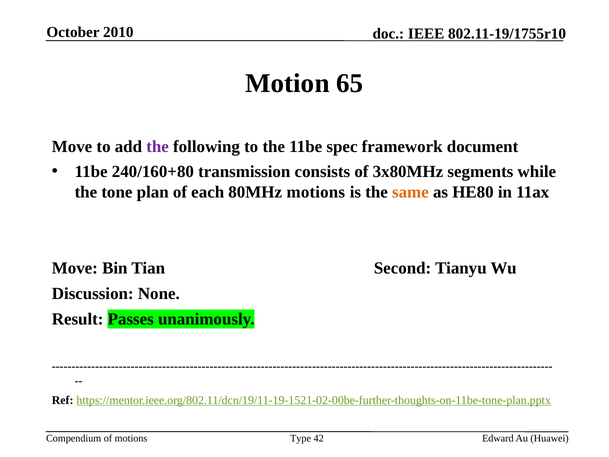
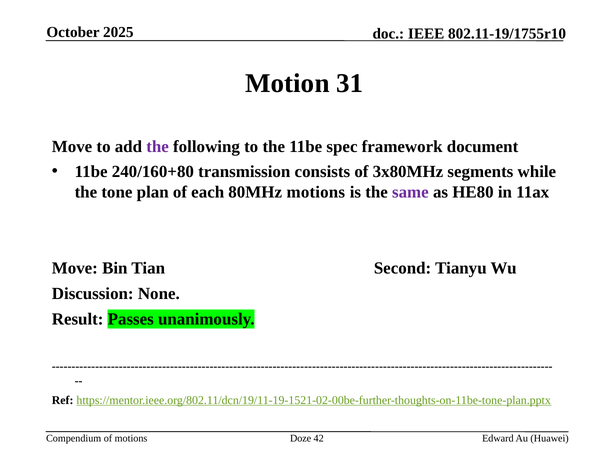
2010: 2010 -> 2025
65: 65 -> 31
same colour: orange -> purple
Type: Type -> Doze
